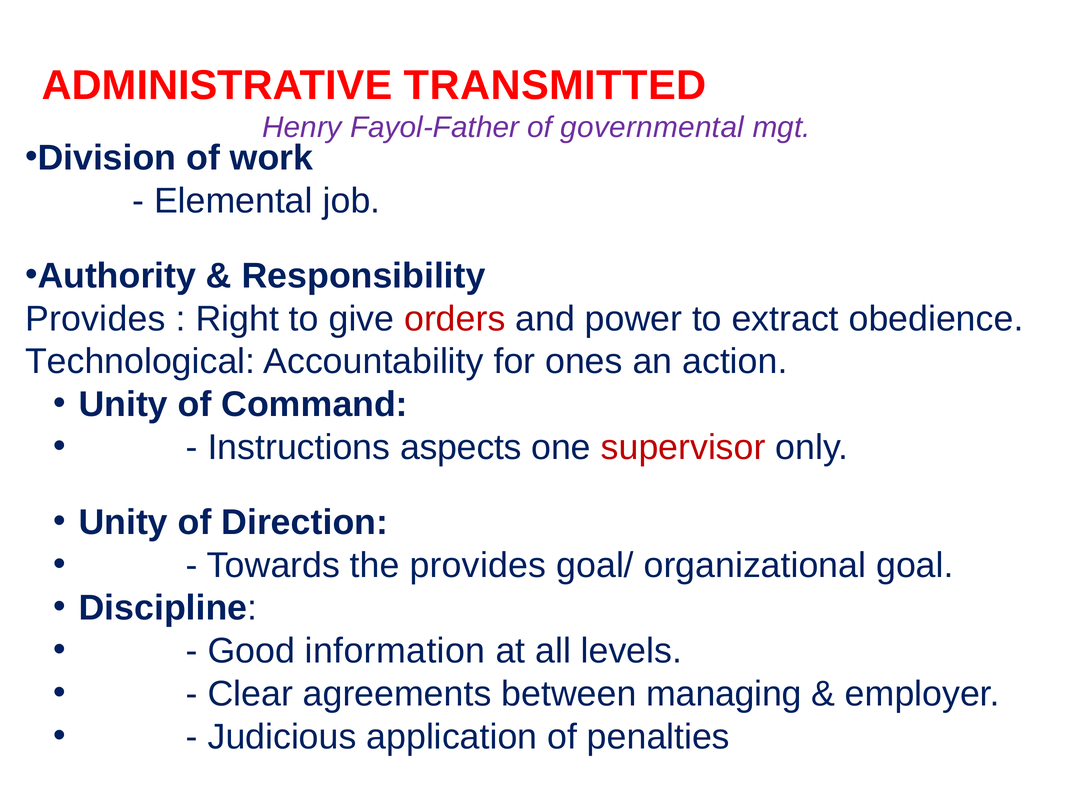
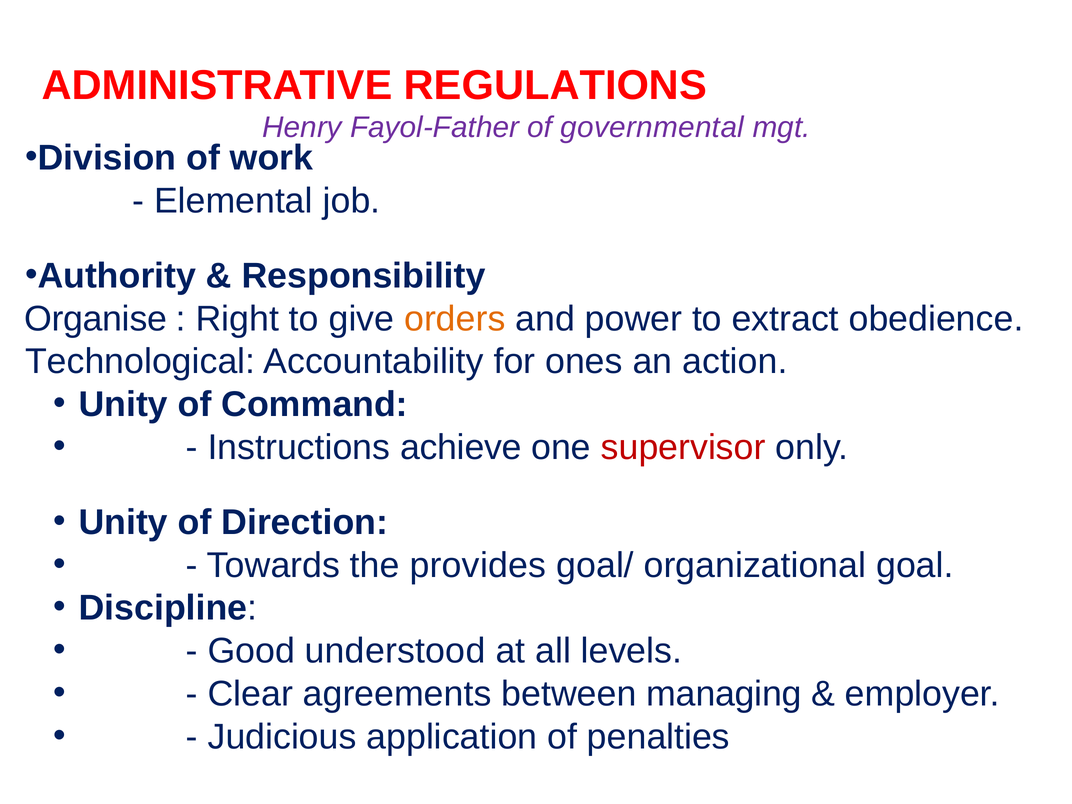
TRANSMITTED: TRANSMITTED -> REGULATIONS
Provides at (95, 319): Provides -> Organise
orders colour: red -> orange
aspects: aspects -> achieve
information: information -> understood
